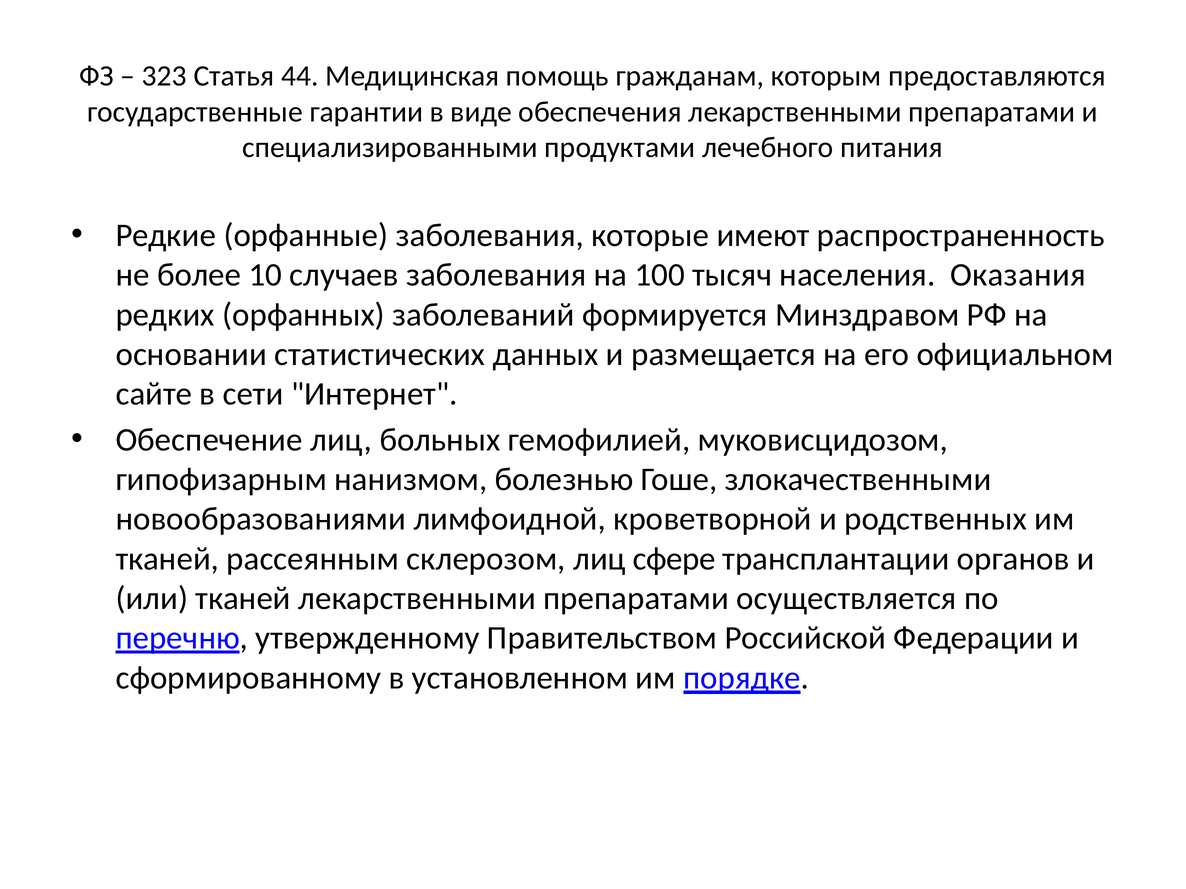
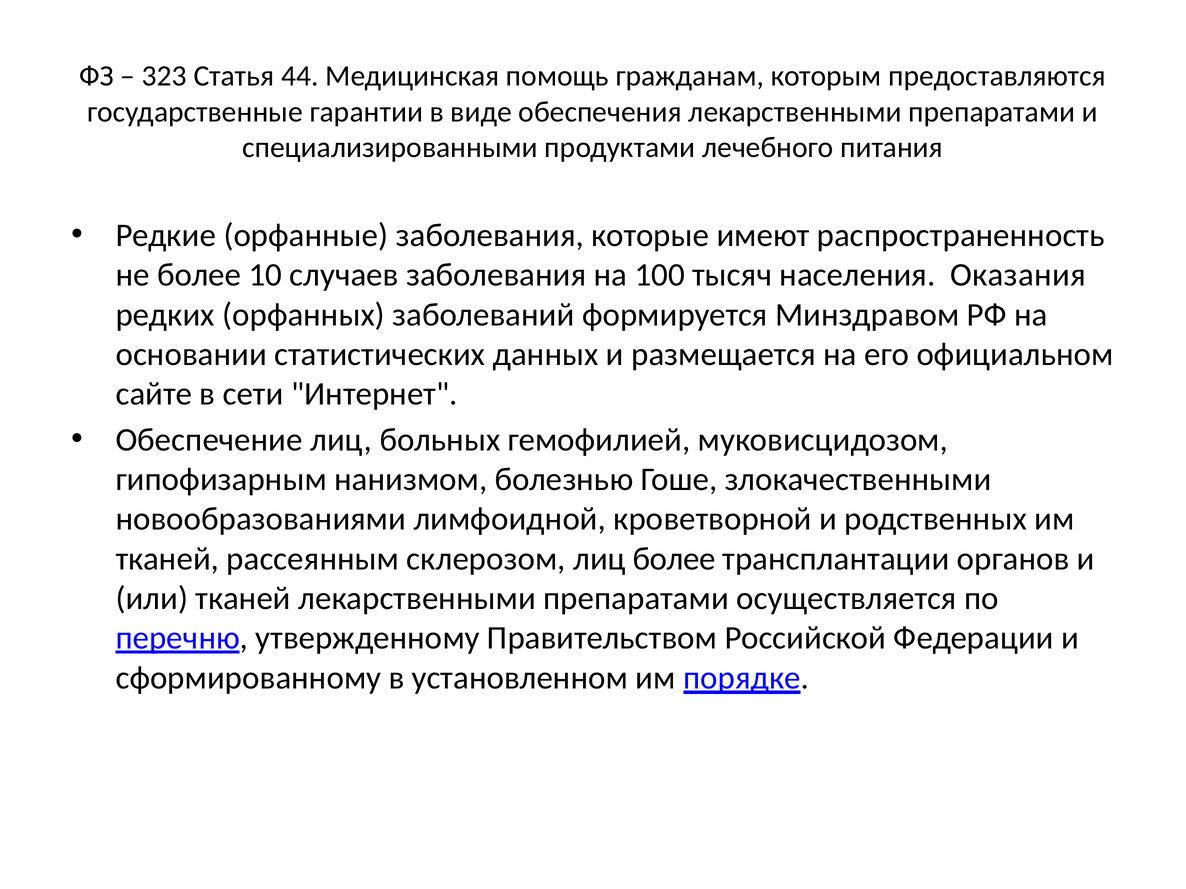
лиц сфере: сфере -> более
